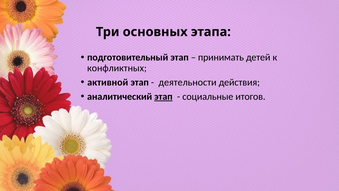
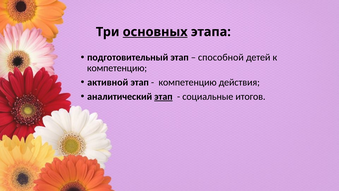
основных underline: none -> present
принимать: принимать -> способной
конфликтных at (117, 68): конфликтных -> компетенцию
деятельности at (188, 82): деятельности -> компетенцию
